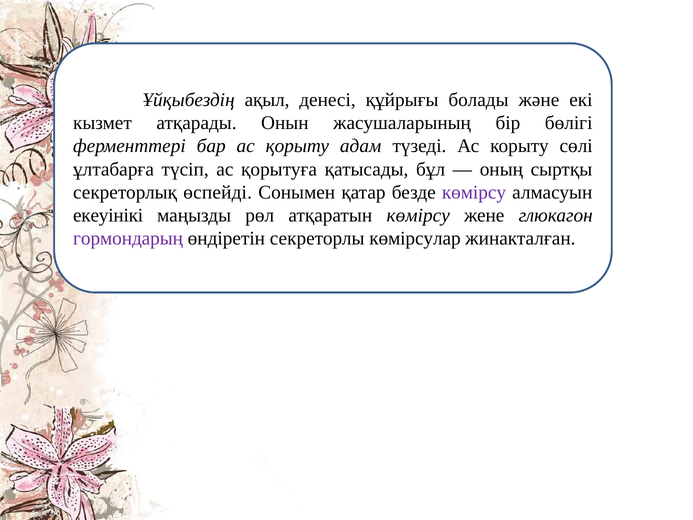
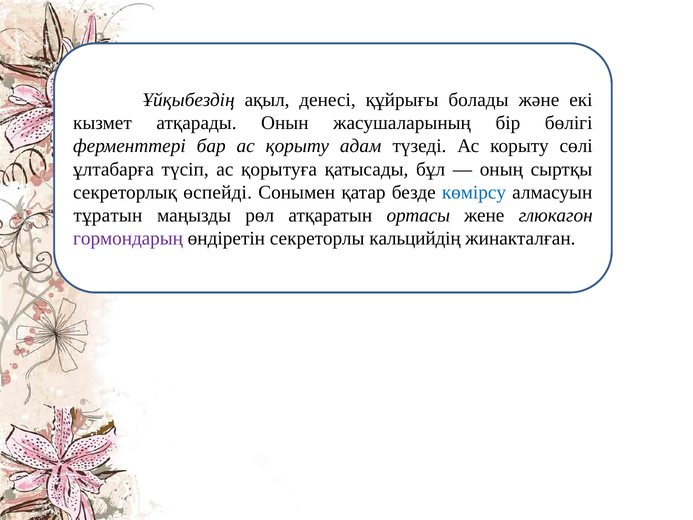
көмірсу at (474, 192) colour: purple -> blue
екеуінікі: екеуінікі -> тұратын
атқаратын көмірсу: көмірсу -> ортасы
көмірсулар: көмірсулар -> кальцийдің
